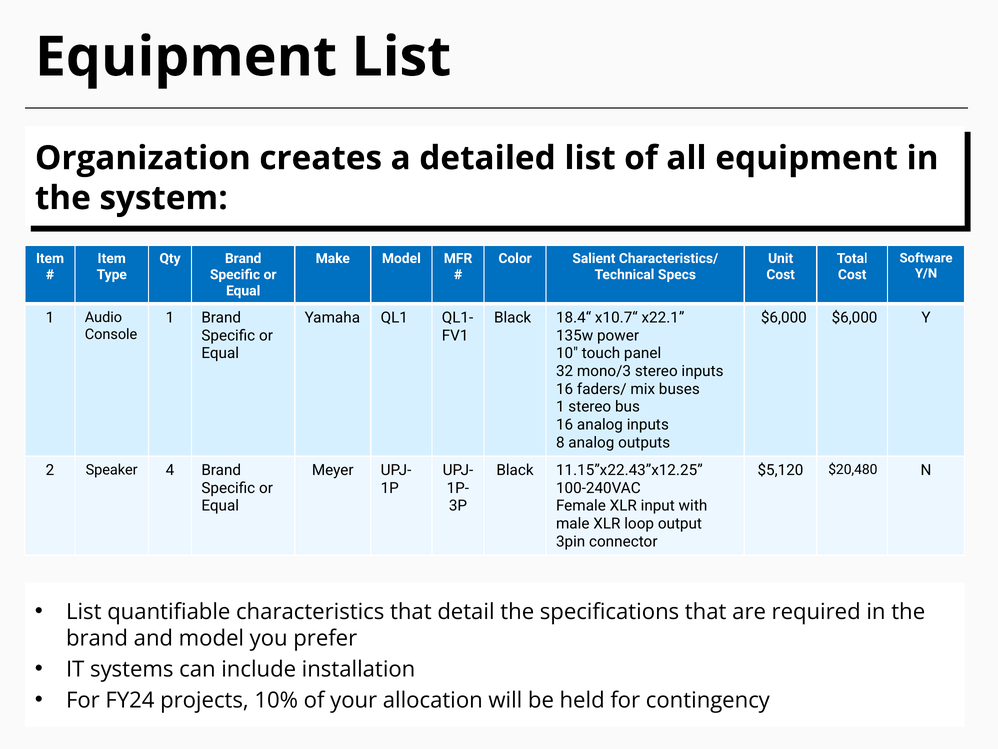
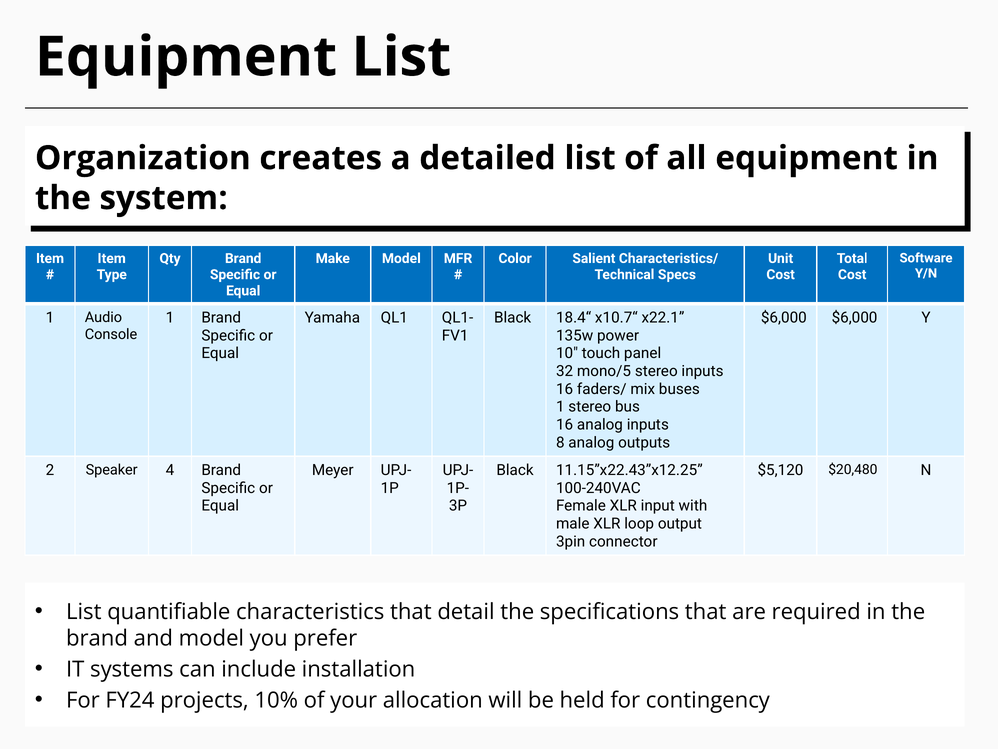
mono/3: mono/3 -> mono/5
